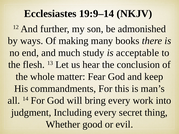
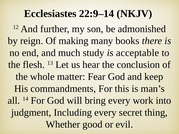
19:9–14: 19:9–14 -> 22:9–14
ways: ways -> reign
